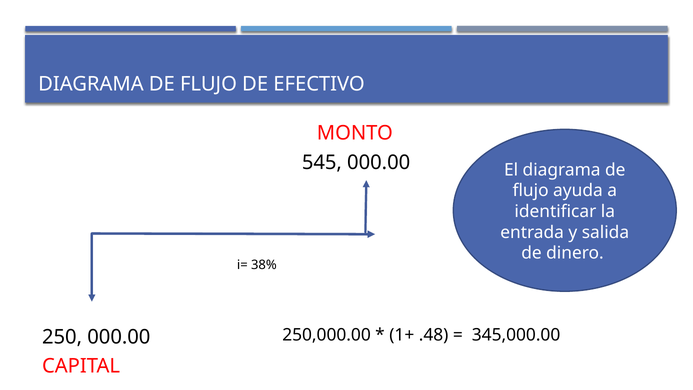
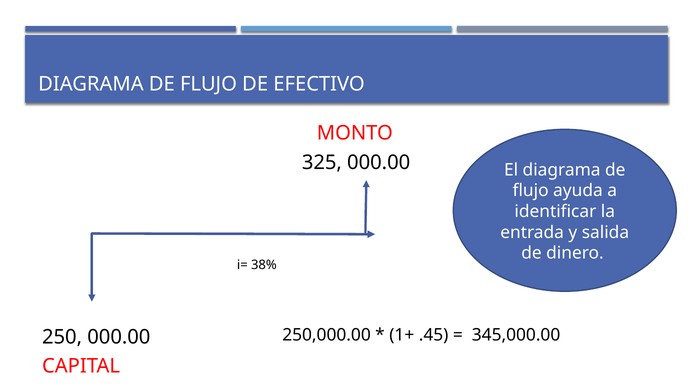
545: 545 -> 325
.48: .48 -> .45
